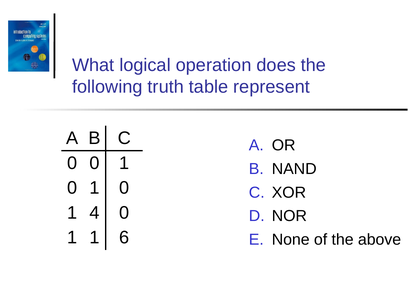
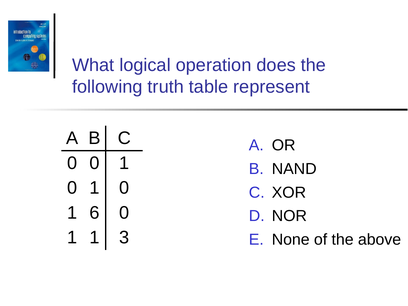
4: 4 -> 6
6: 6 -> 3
